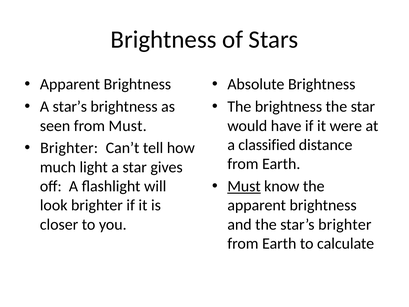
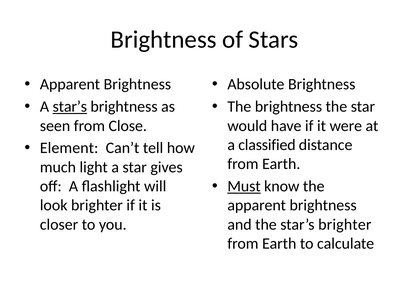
star’s at (70, 107) underline: none -> present
from Must: Must -> Close
Brighter at (69, 148): Brighter -> Element
